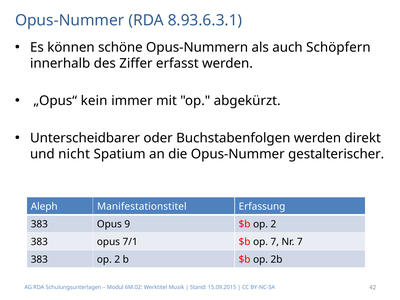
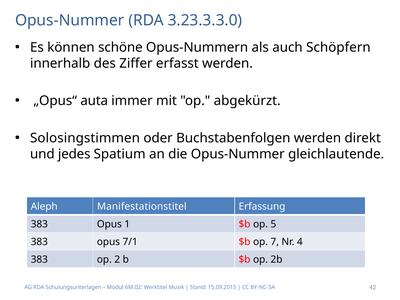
8.93.6.3.1: 8.93.6.3.1 -> 3.23.3.3.0
kein: kein -> auta
Unterscheidbarer: Unterscheidbarer -> Solosingstimmen
nicht: nicht -> jedes
gestalterischer: gestalterischer -> gleichlautende
9: 9 -> 1
$b op 2: 2 -> 5
Nr 7: 7 -> 4
